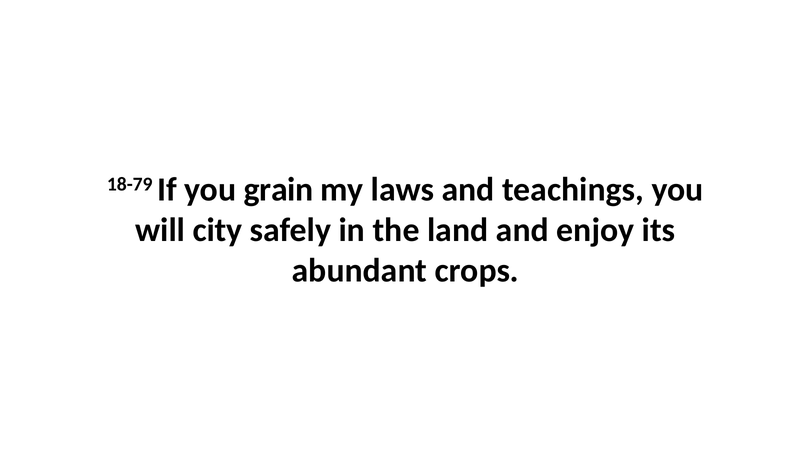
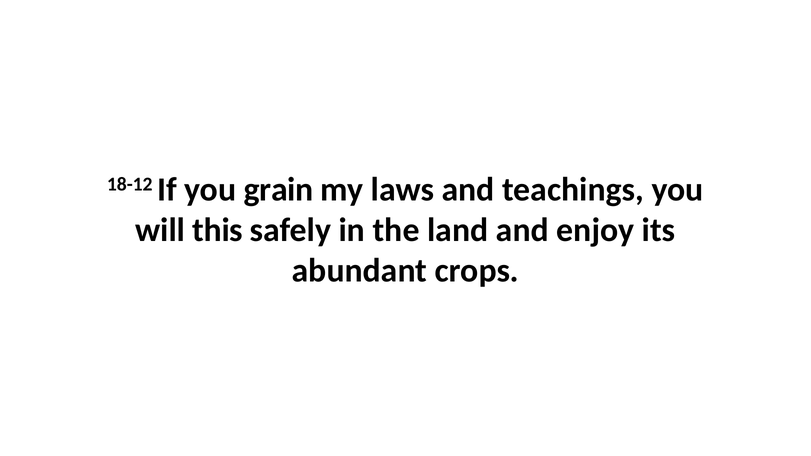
18-79: 18-79 -> 18-12
city: city -> this
